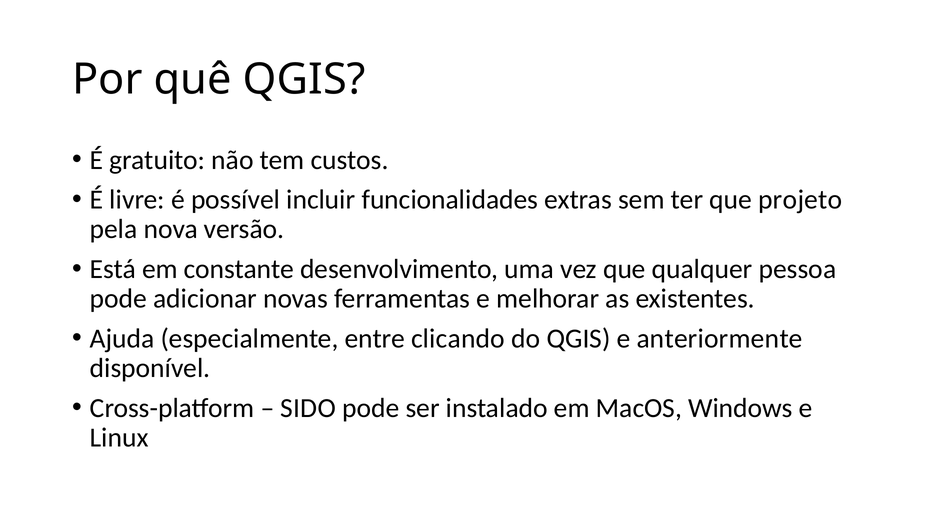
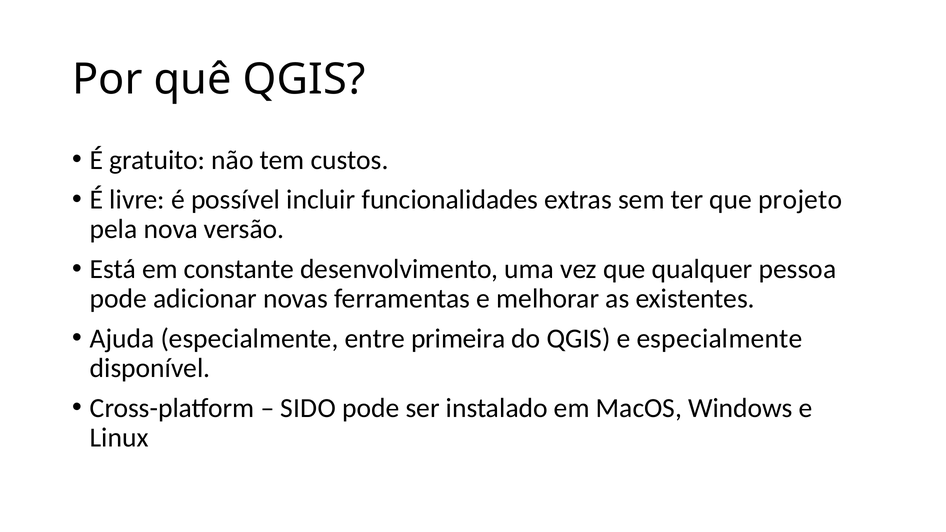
clicando: clicando -> primeira
e anteriormente: anteriormente -> especialmente
